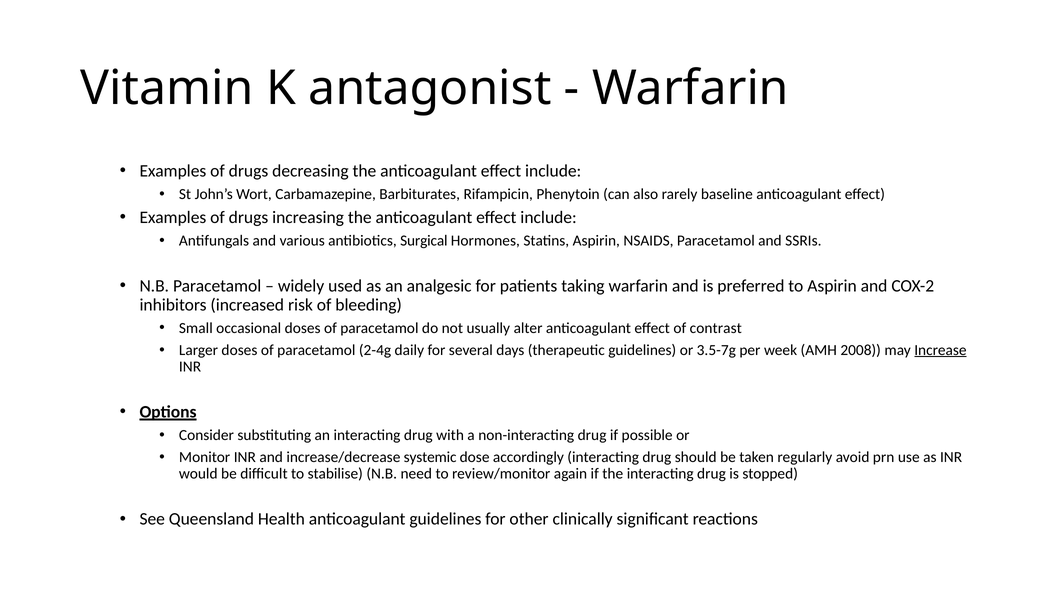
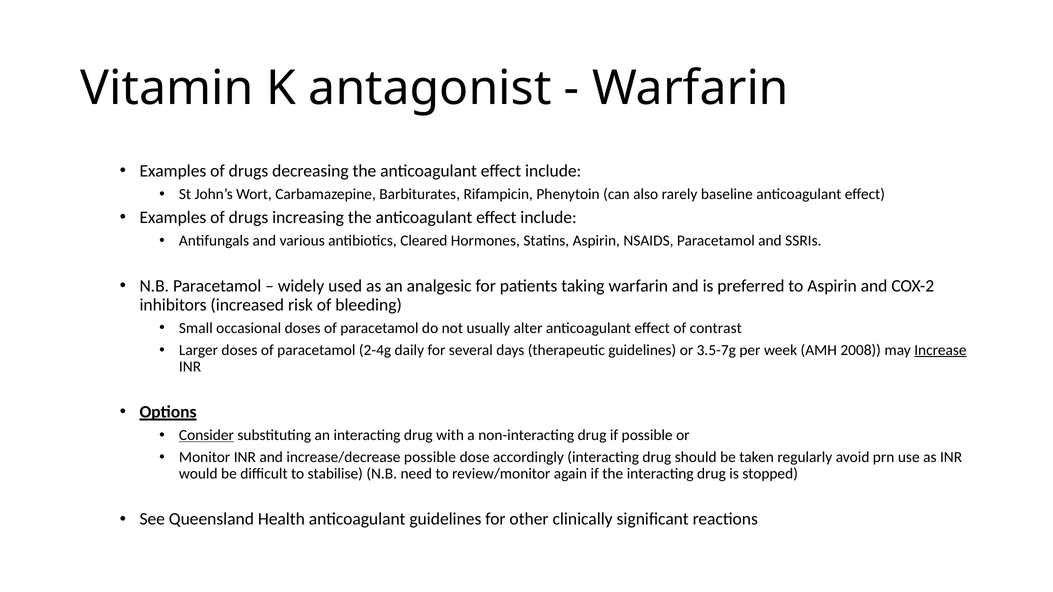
Surgical: Surgical -> Cleared
Consider underline: none -> present
increase/decrease systemic: systemic -> possible
